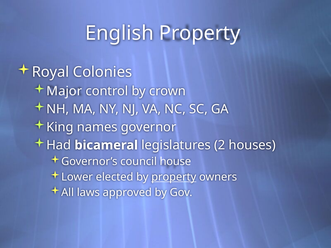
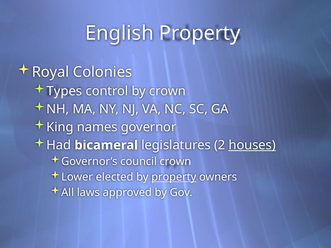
Major: Major -> Types
houses underline: none -> present
council house: house -> crown
